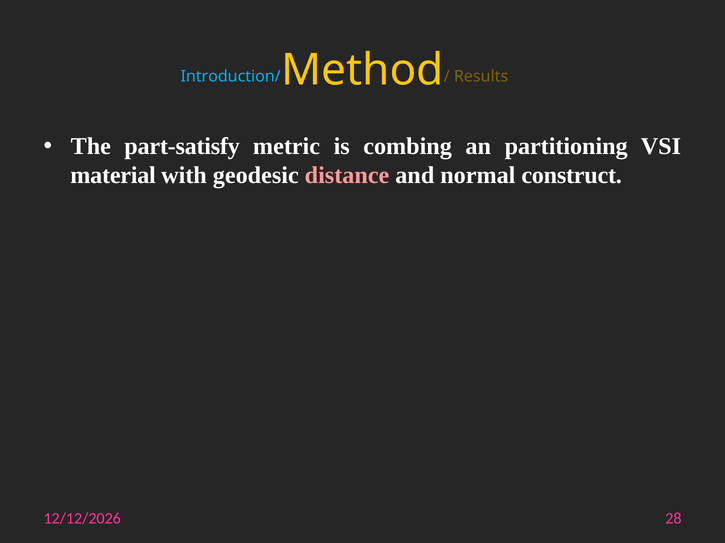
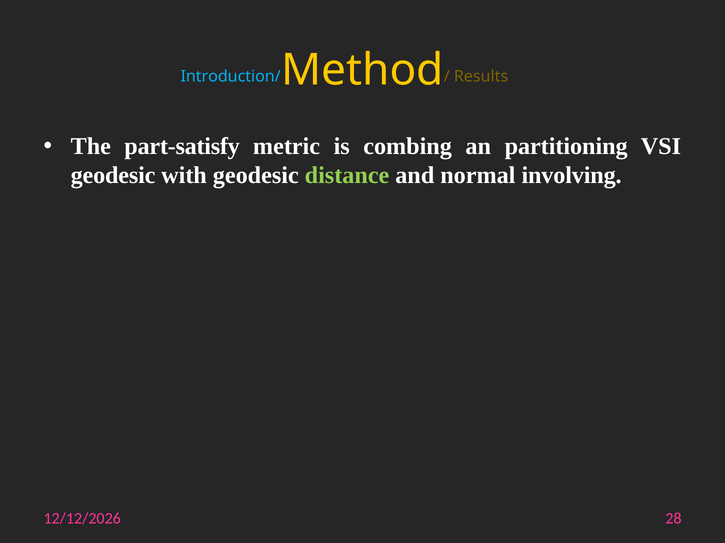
material at (113, 176): material -> geodesic
distance colour: pink -> light green
construct: construct -> involving
